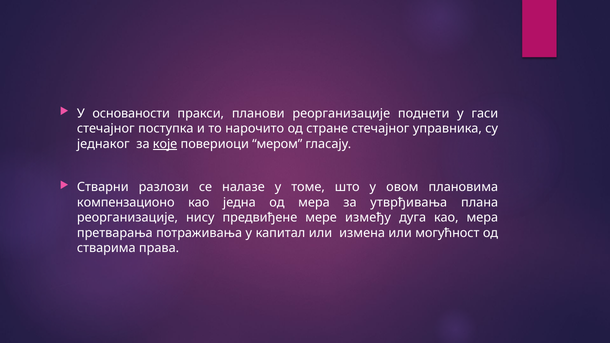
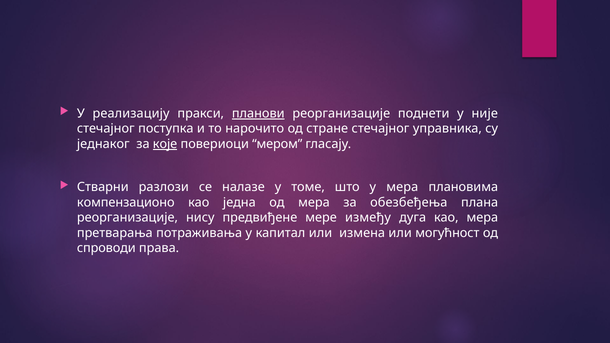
основаности: основаности -> реализацију
планови underline: none -> present
гаси: гаси -> није
у овом: овом -> мера
утврђивања: утврђивања -> обезбеђења
стварима: стварима -> спроводи
